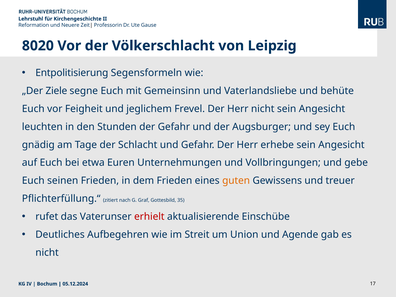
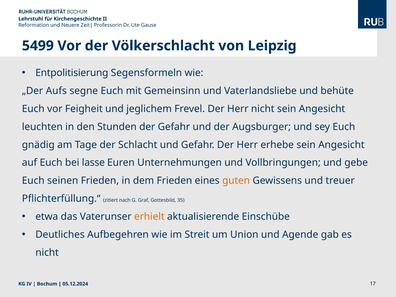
8020: 8020 -> 5499
Ziele: Ziele -> Aufs
etwa: etwa -> lasse
rufet: rufet -> etwa
erhielt colour: red -> orange
